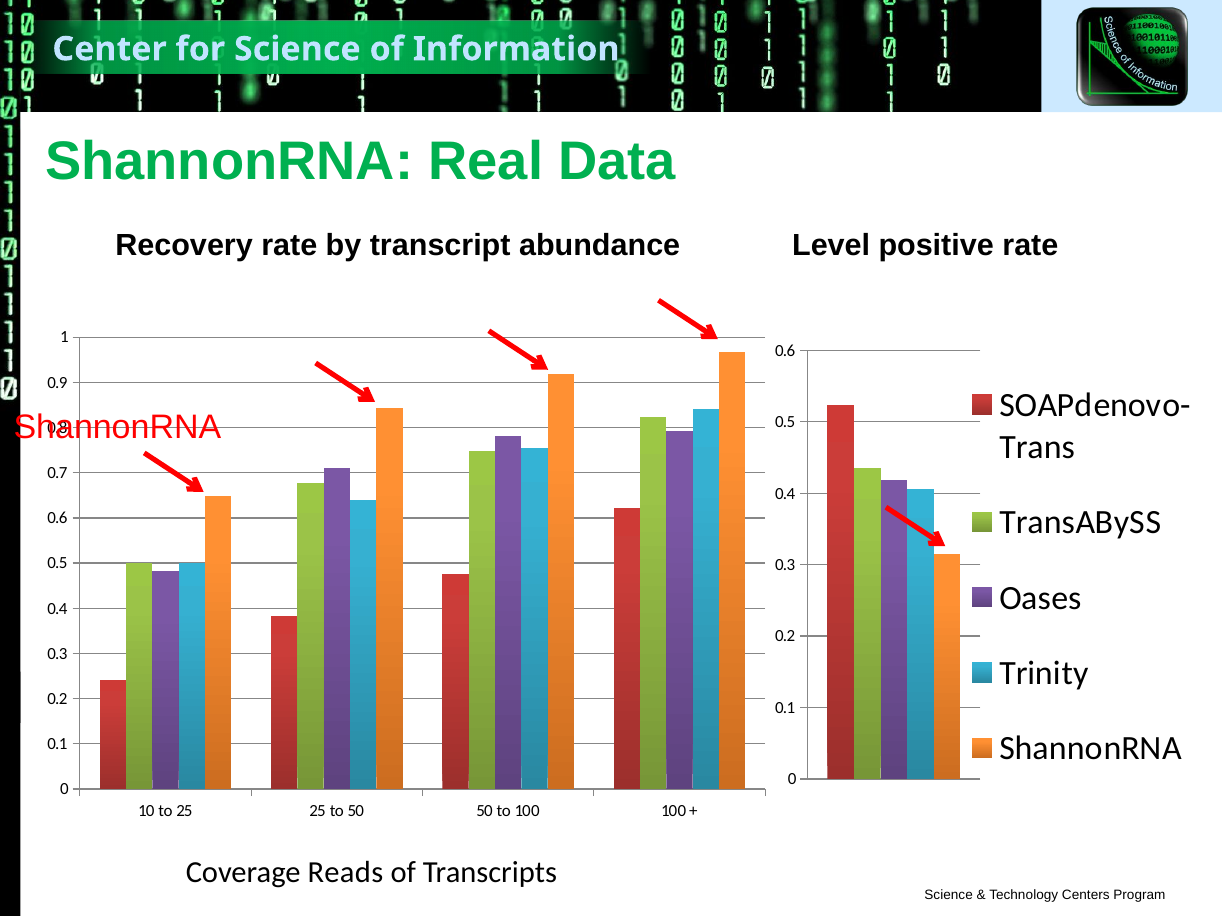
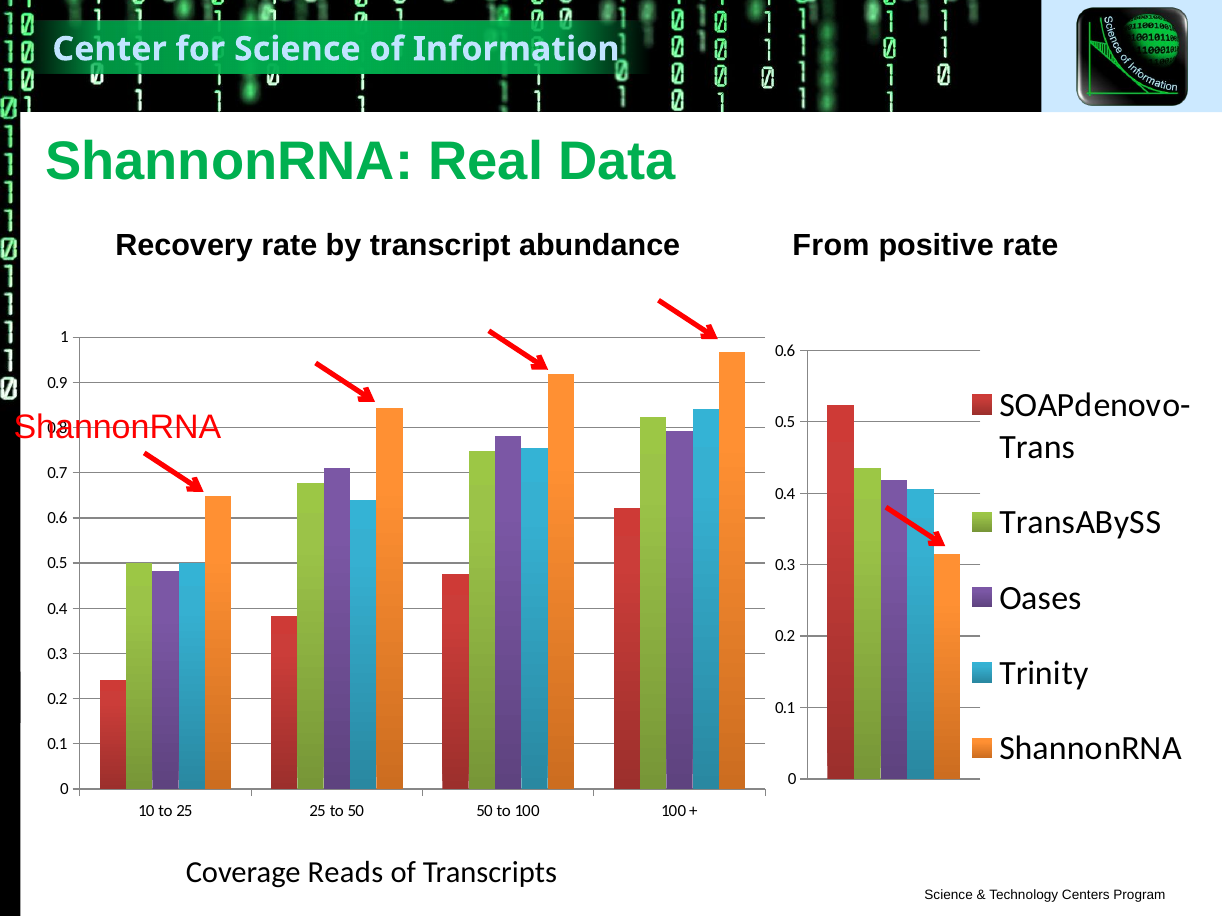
Level: Level -> From
